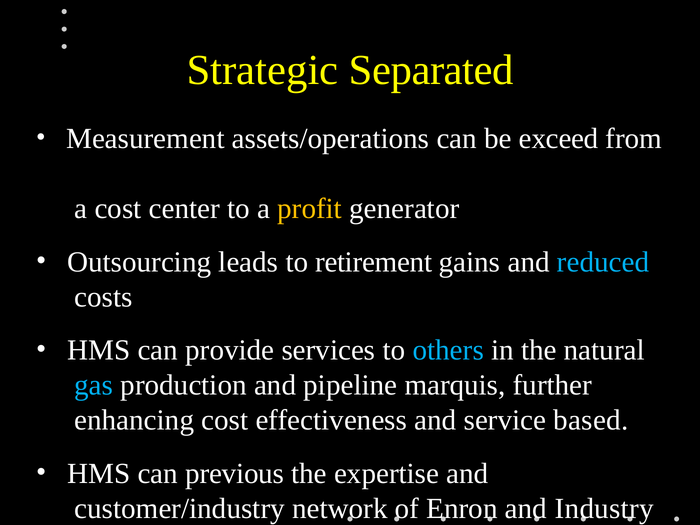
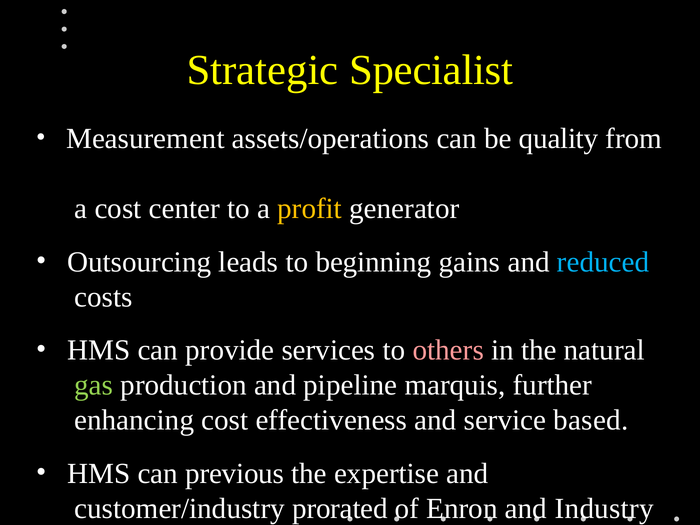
Separated: Separated -> Specialist
exceed: exceed -> quality
retirement: retirement -> beginning
others colour: light blue -> pink
gas colour: light blue -> light green
network: network -> prorated
